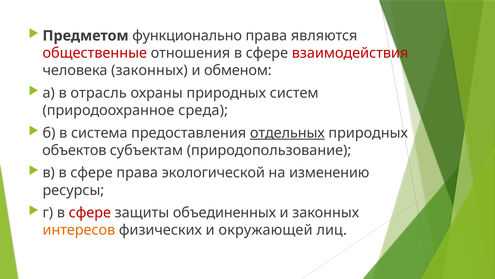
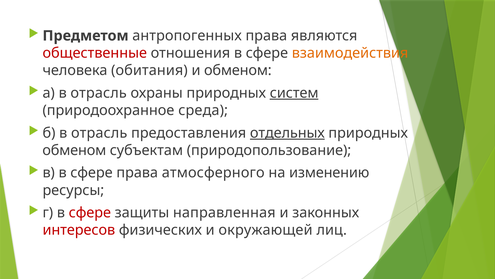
функционально: функционально -> антропогенных
взаимодействия colour: red -> orange
человека законных: законных -> обитания
систем underline: none -> present
б в система: система -> отрасль
объектов at (74, 150): объектов -> обменом
экологической: экологической -> атмосферного
объединенных: объединенных -> направленная
интересов colour: orange -> red
